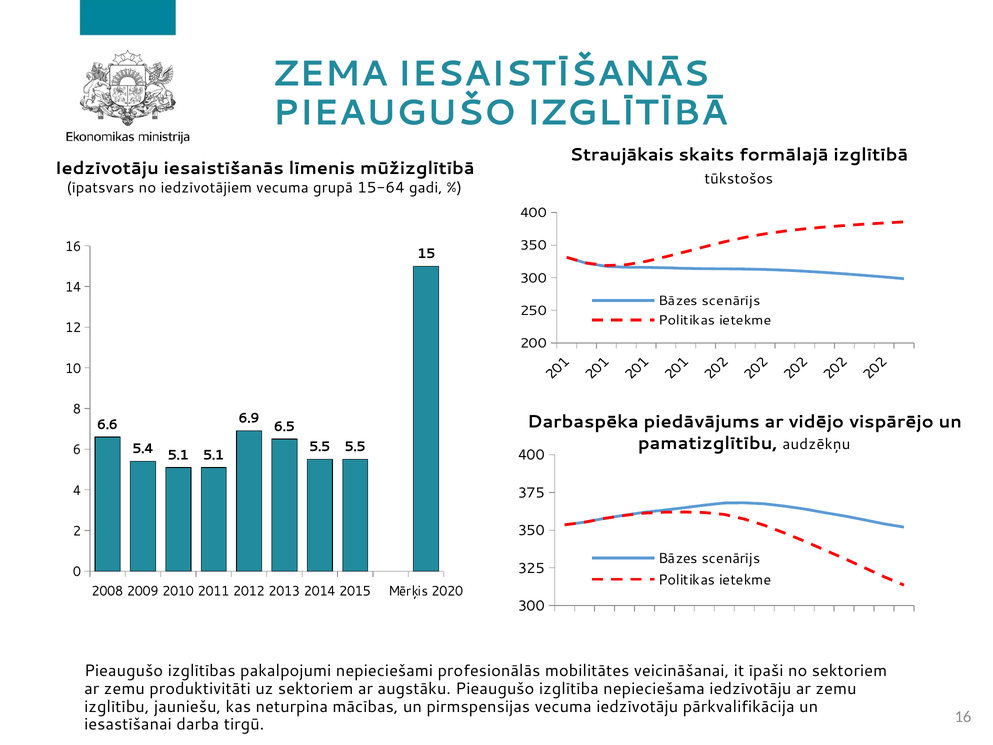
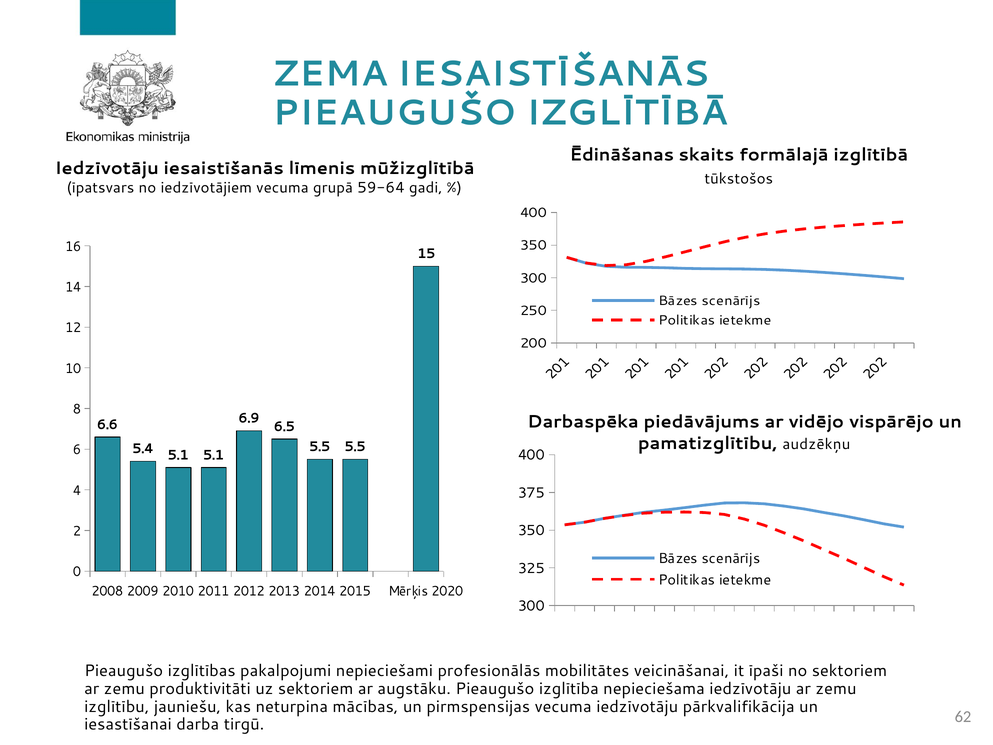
Straujākais: Straujākais -> Ēdināšanas
15-64: 15-64 -> 59-64
tirgū 16: 16 -> 62
